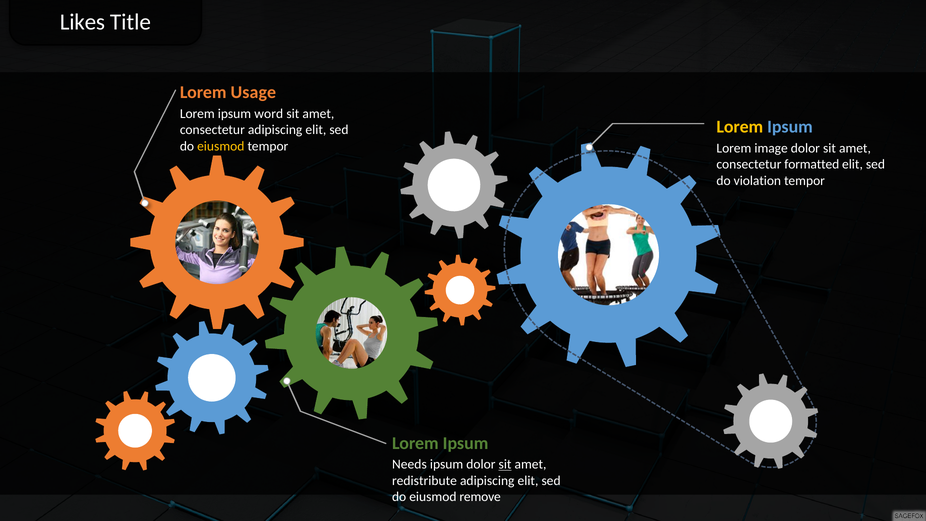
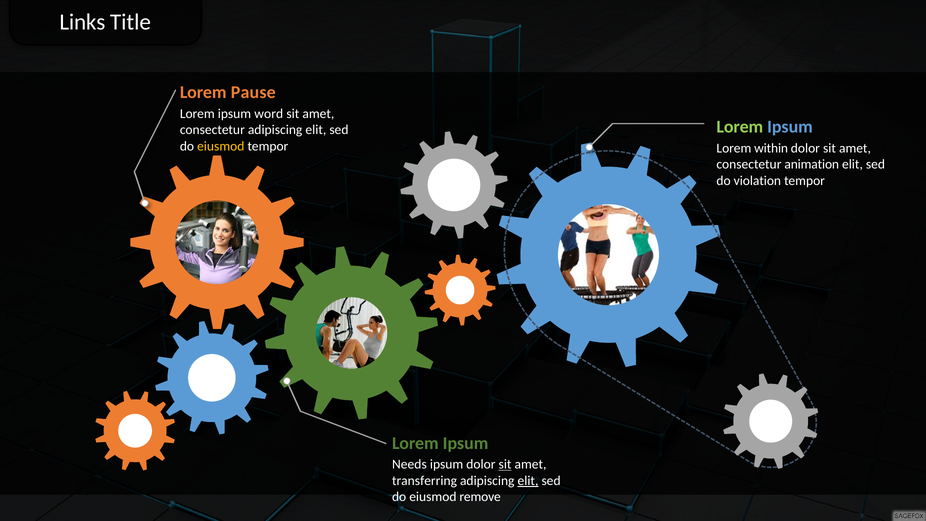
Likes: Likes -> Links
Usage: Usage -> Pause
Lorem at (740, 127) colour: yellow -> light green
image: image -> within
formatted: formatted -> animation
redistribute: redistribute -> transferring
elit at (528, 481) underline: none -> present
